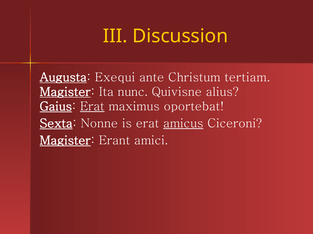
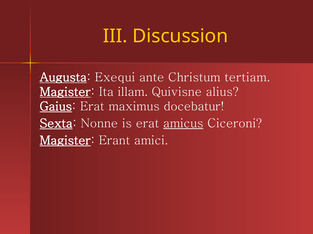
nunc: nunc -> illam
Erat at (92, 107) underline: present -> none
oportebat: oportebat -> docebatur
